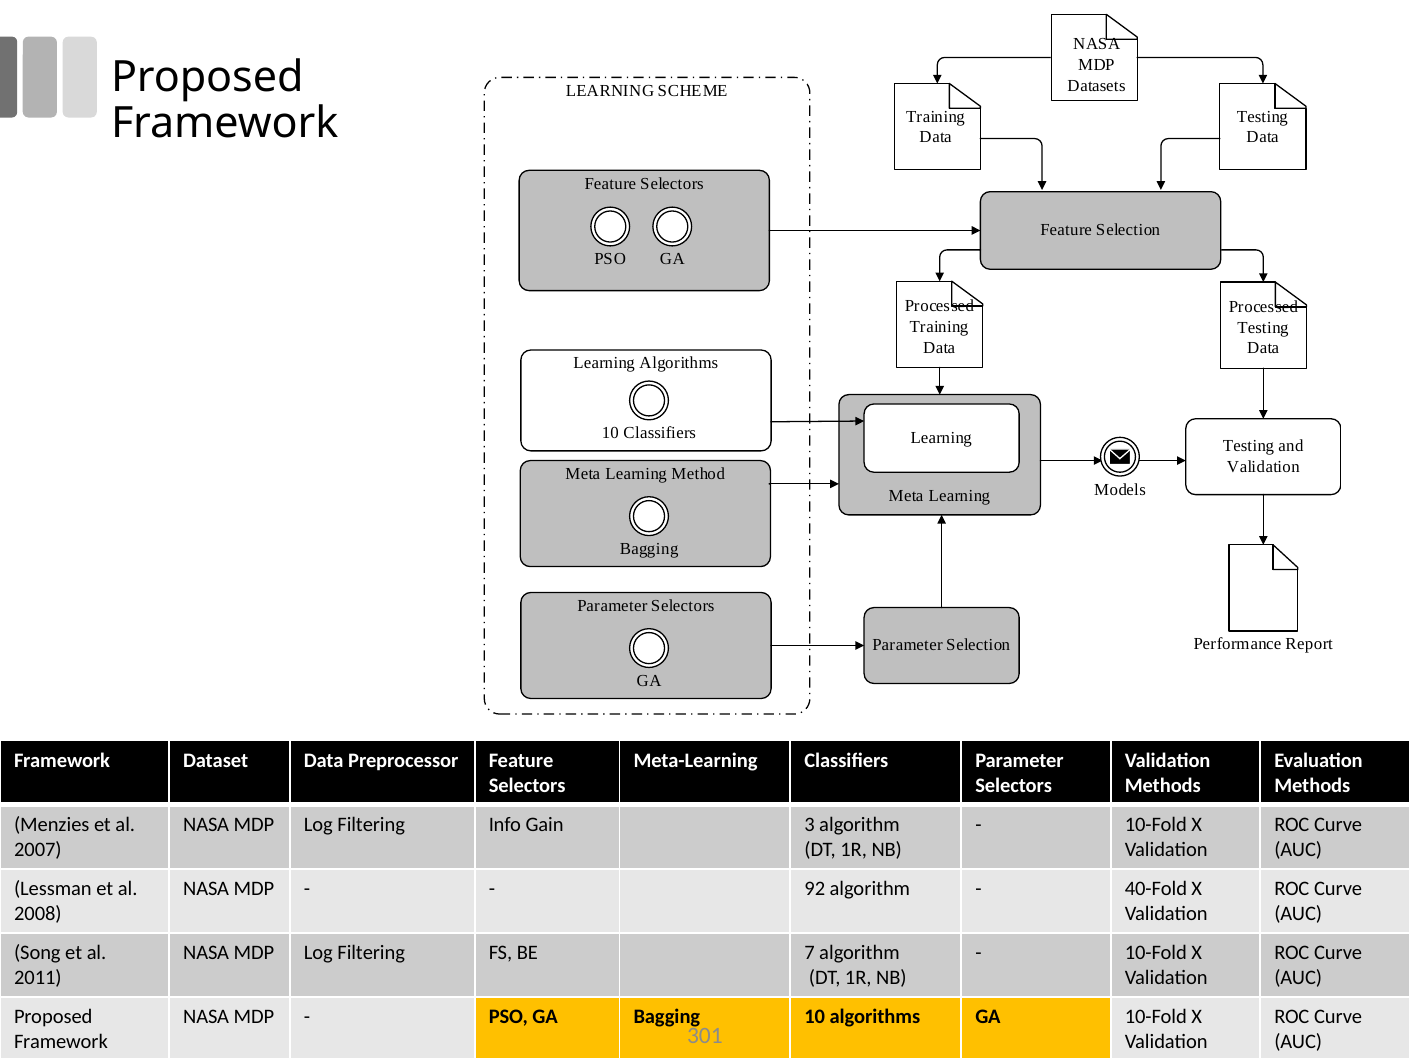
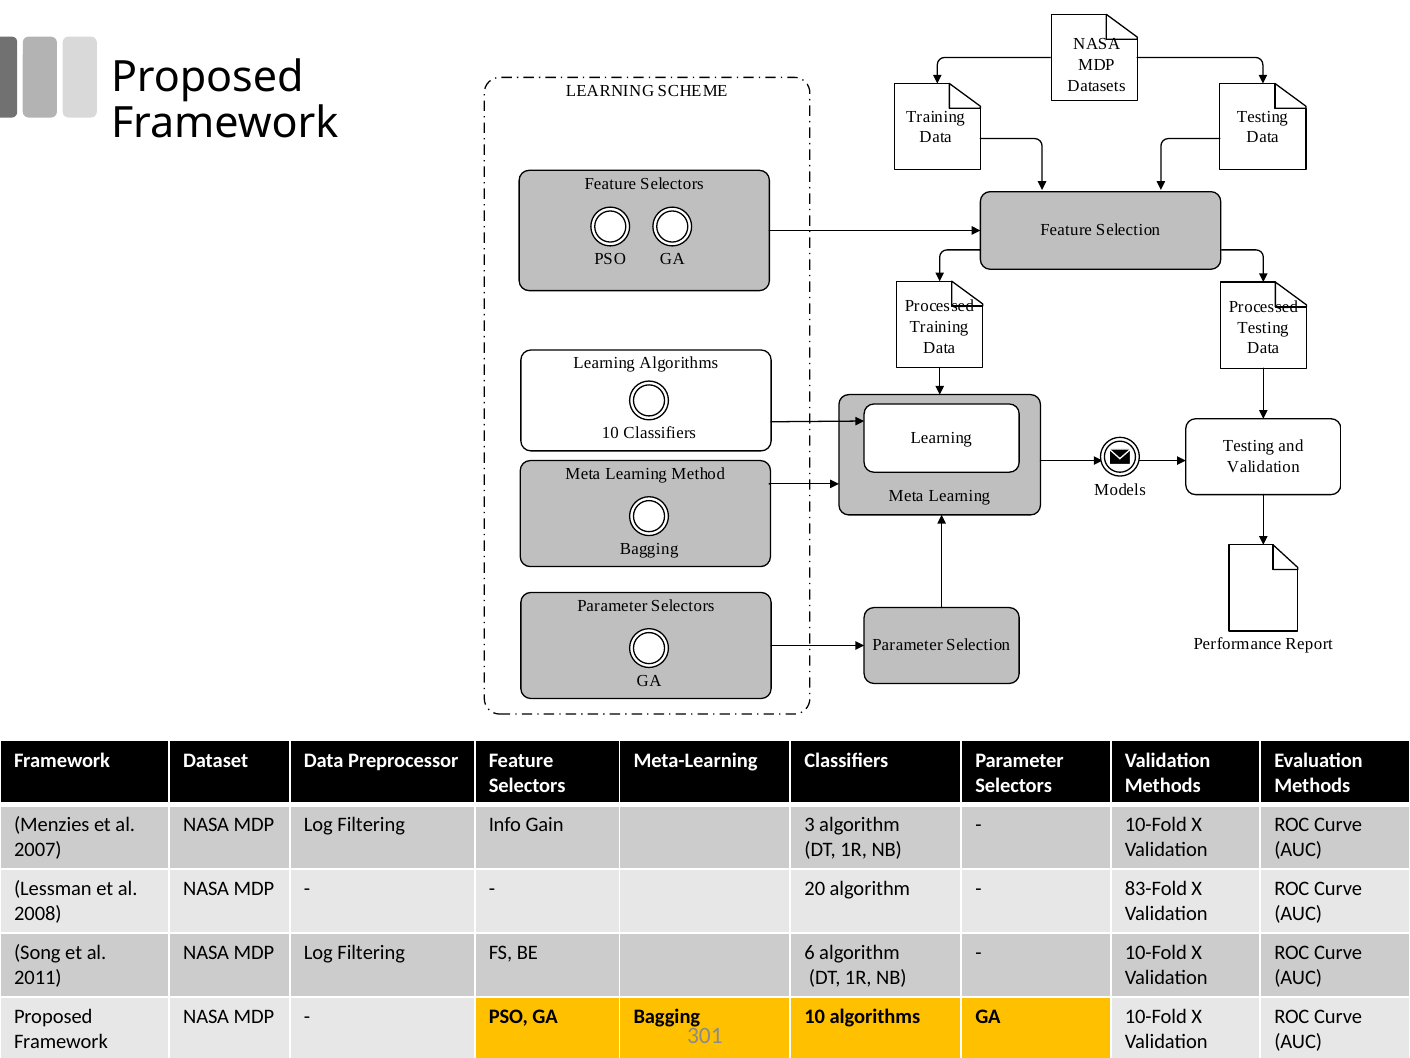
92: 92 -> 20
40-Fold: 40-Fold -> 83-Fold
7: 7 -> 6
